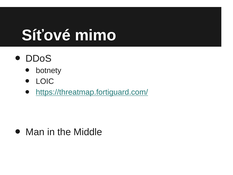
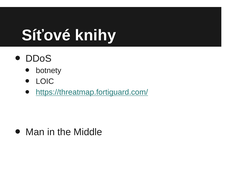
mimo: mimo -> knihy
